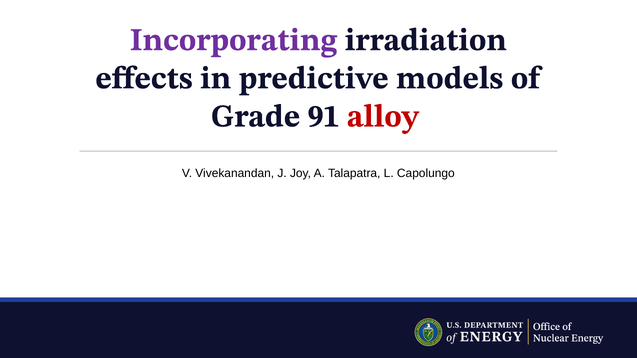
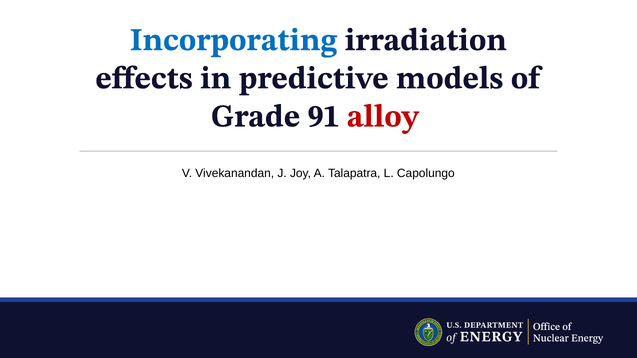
Incorporating colour: purple -> blue
